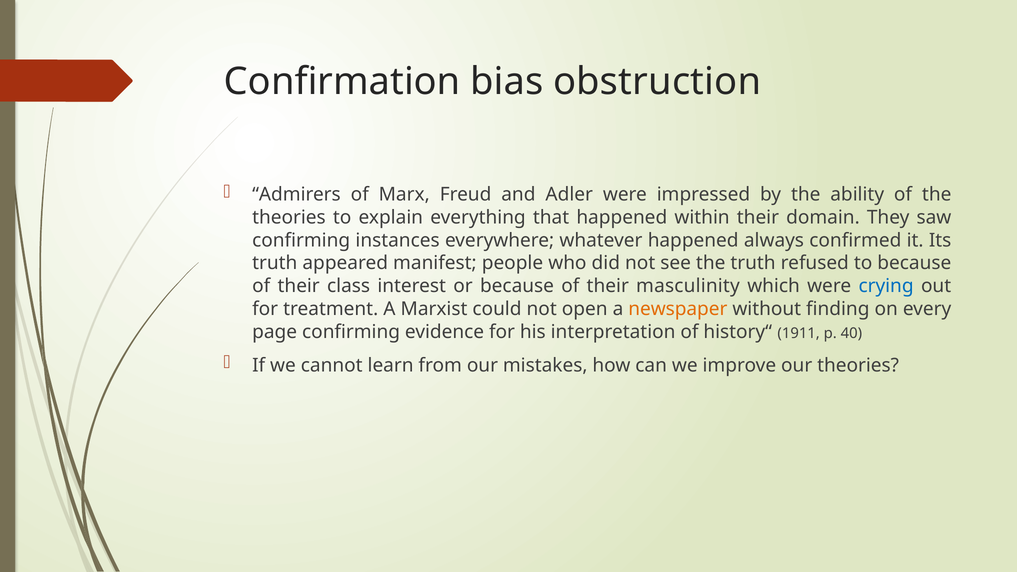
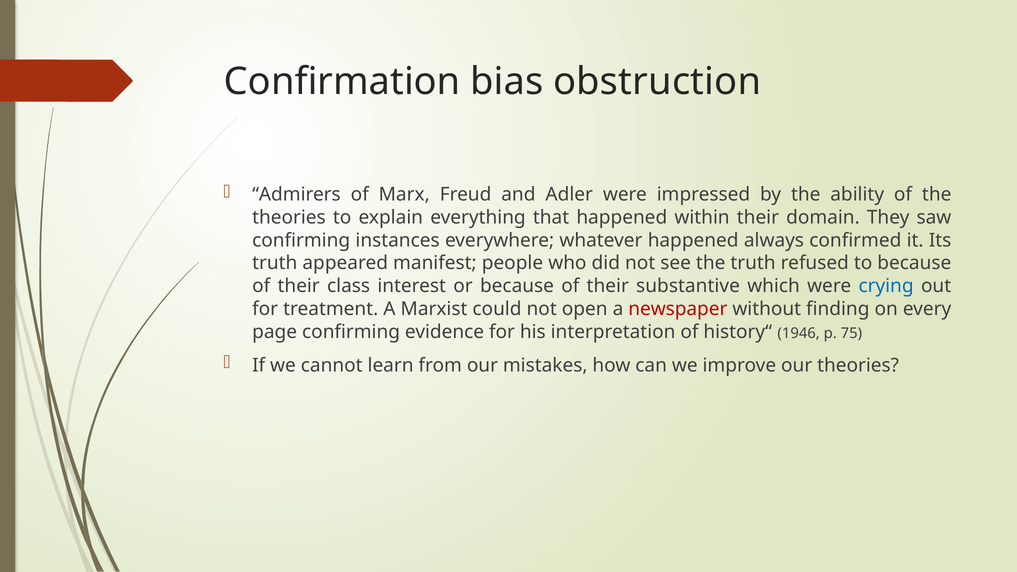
masculinity: masculinity -> substantive
newspaper colour: orange -> red
1911: 1911 -> 1946
40: 40 -> 75
